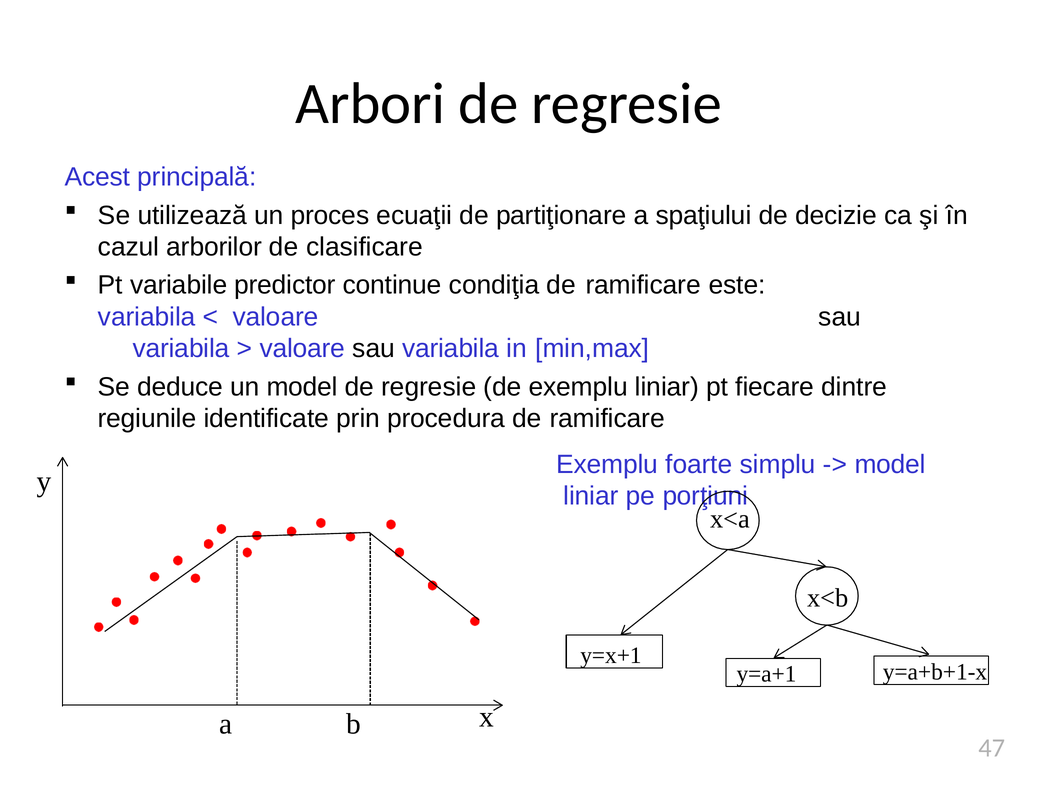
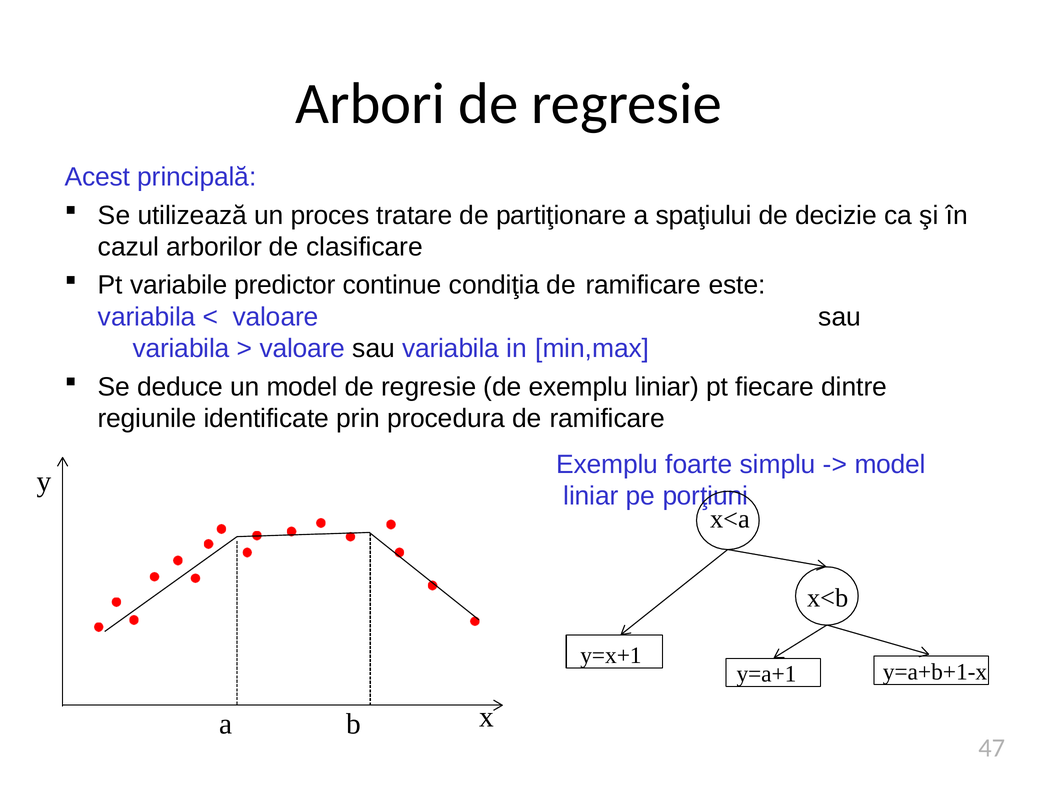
ecuaţii: ecuaţii -> tratare
